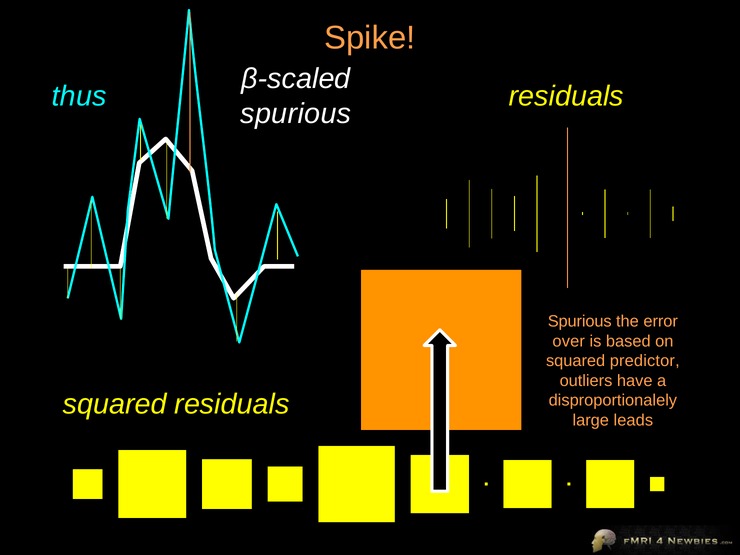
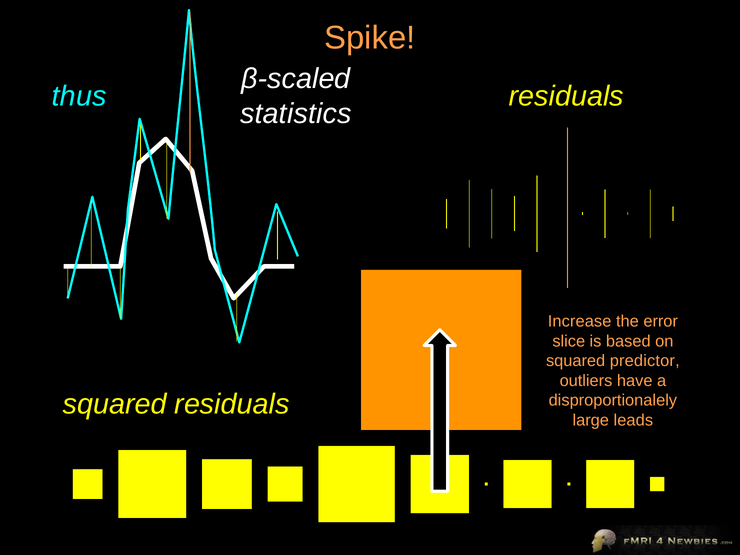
spurious at (296, 114): spurious -> statistics
Spurious at (580, 322): Spurious -> Increase
over: over -> slice
